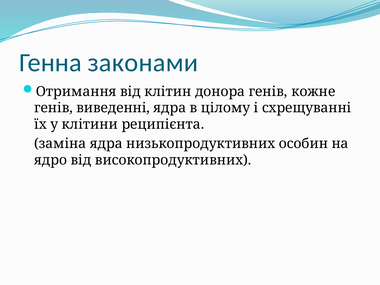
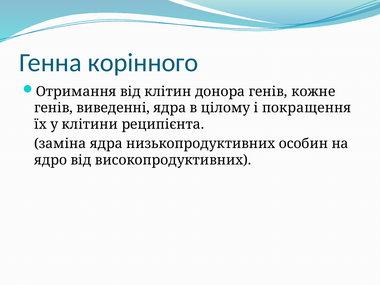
законами: законами -> корінного
схрещуванні: схрещуванні -> покращення
